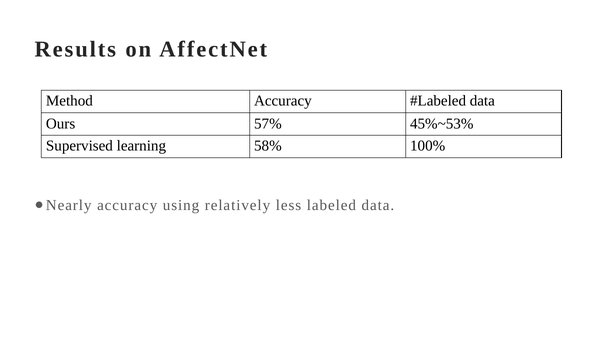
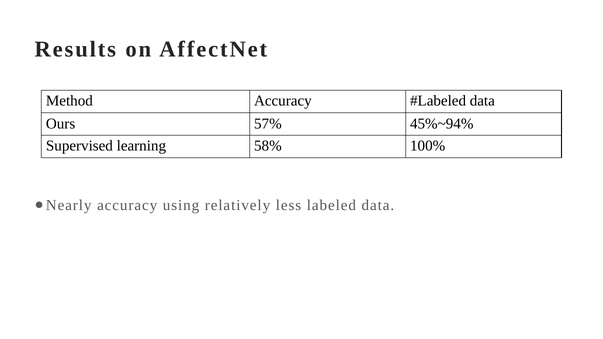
45%~53%: 45%~53% -> 45%~94%
